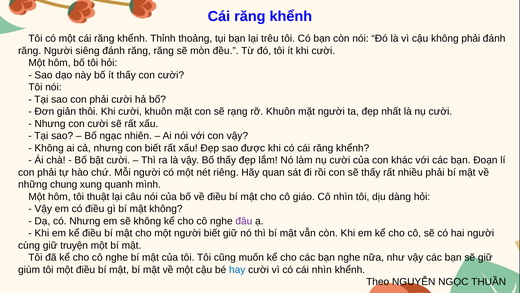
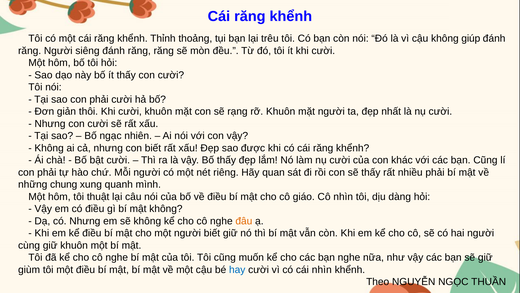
không phải: phải -> giúp
bạn Đoạn: Đoạn -> Cũng
đâu colour: purple -> orange
giữ truyện: truyện -> khuôn
